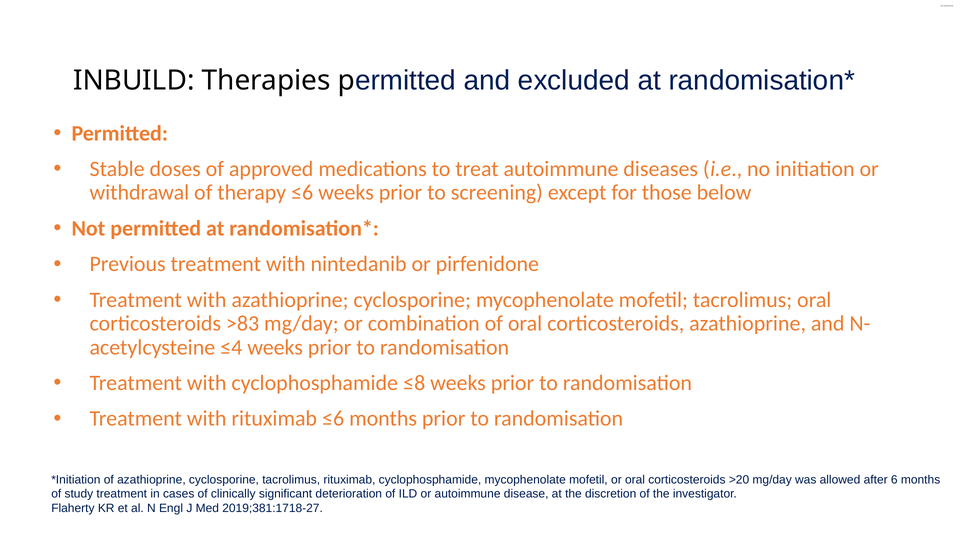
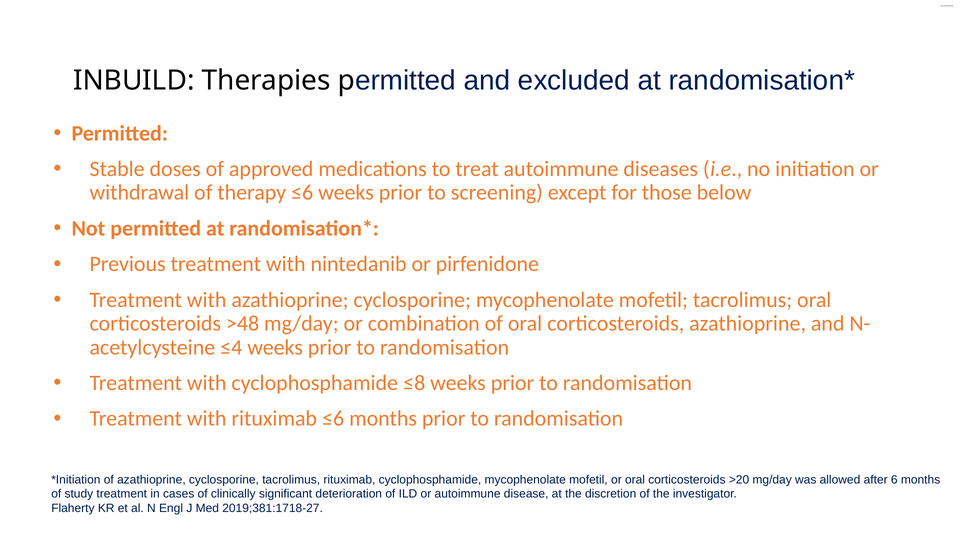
>83: >83 -> >48
